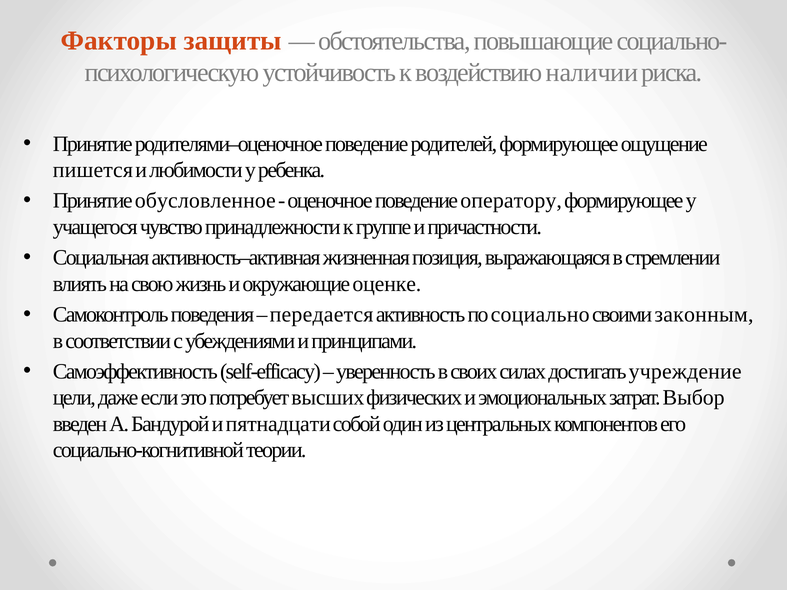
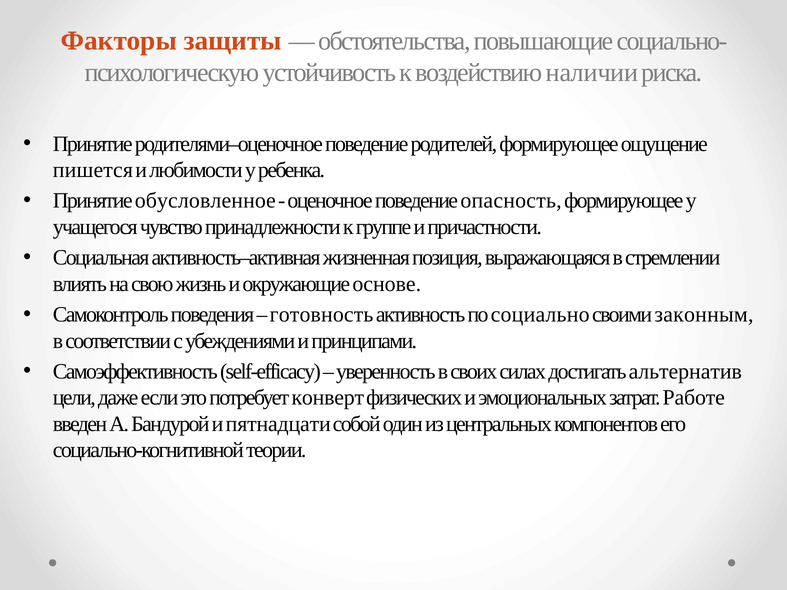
оператору: оператору -> опасность
оценке: оценке -> основе
передается: передается -> готовность
учреждение: учреждение -> альтернатив
высших: высших -> конверт
Выбор: Выбор -> Работе
